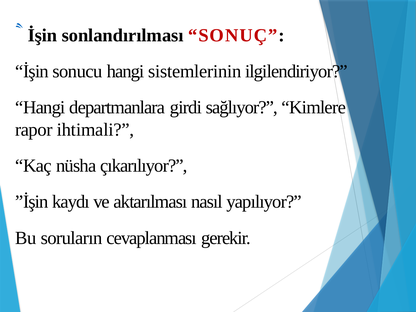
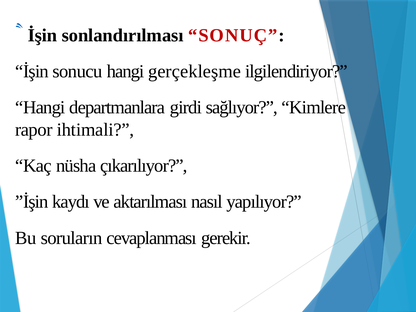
sistemlerinin: sistemlerinin -> gerçekleşme
